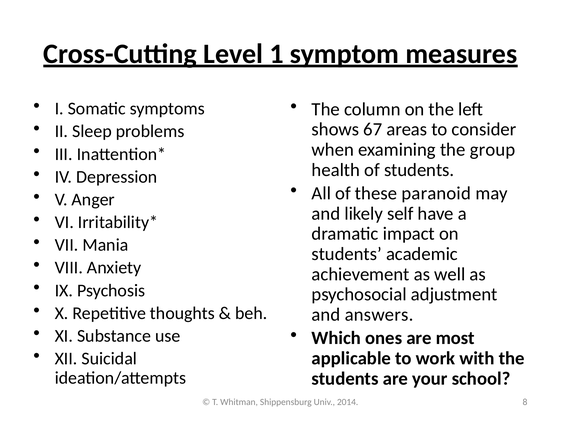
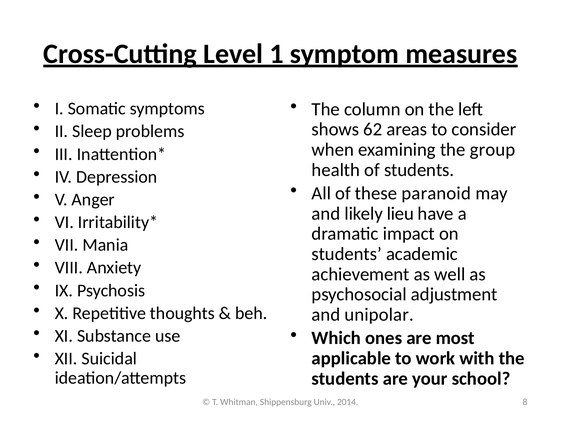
67: 67 -> 62
self: self -> lieu
answers: answers -> unipolar
